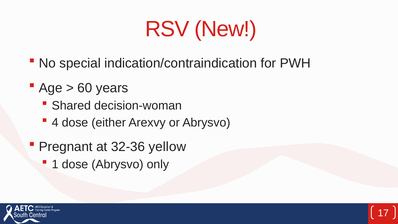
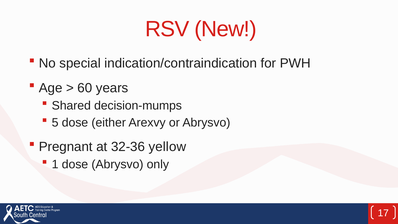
decision-woman: decision-woman -> decision-mumps
4: 4 -> 5
